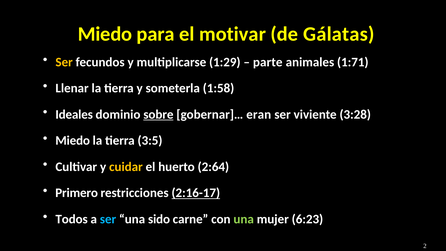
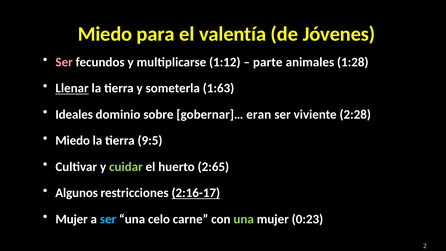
motivar: motivar -> valentía
Gálatas: Gálatas -> Jóvenes
Ser at (64, 62) colour: yellow -> pink
1:29: 1:29 -> 1:12
1:71: 1:71 -> 1:28
Llenar underline: none -> present
1:58: 1:58 -> 1:63
sobre underline: present -> none
3:28: 3:28 -> 2:28
3:5: 3:5 -> 9:5
cuidar colour: yellow -> light green
2:64: 2:64 -> 2:65
Primero: Primero -> Algunos
Todos at (72, 219): Todos -> Mujer
sido: sido -> celo
6:23: 6:23 -> 0:23
